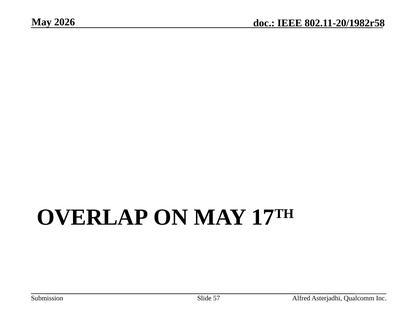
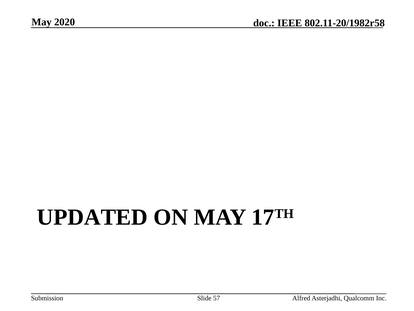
2026: 2026 -> 2020
OVERLAP: OVERLAP -> UPDATED
